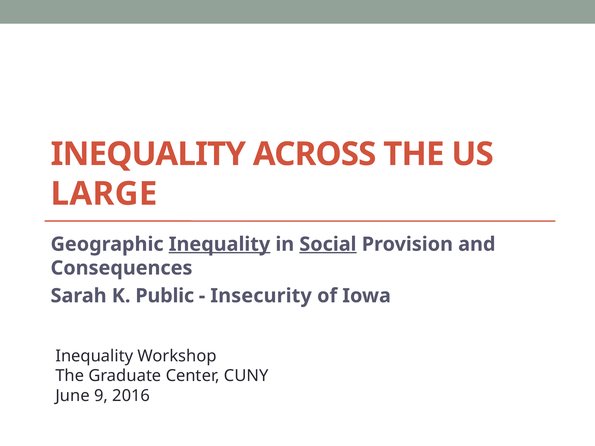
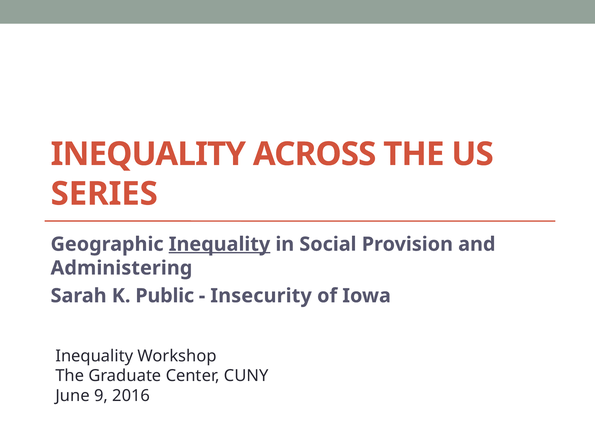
LARGE: LARGE -> SERIES
Social underline: present -> none
Consequences: Consequences -> Administering
